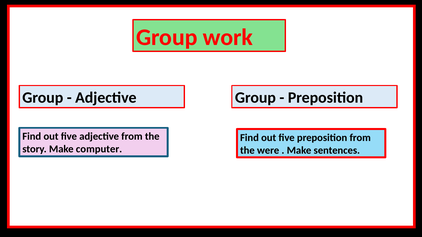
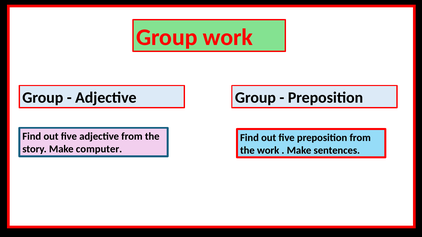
the were: were -> work
